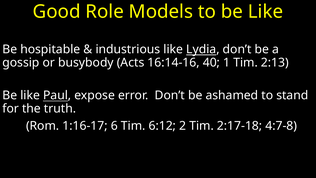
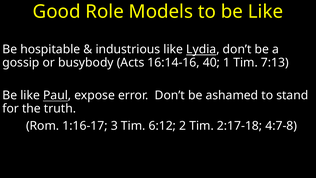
2:13: 2:13 -> 7:13
6: 6 -> 3
